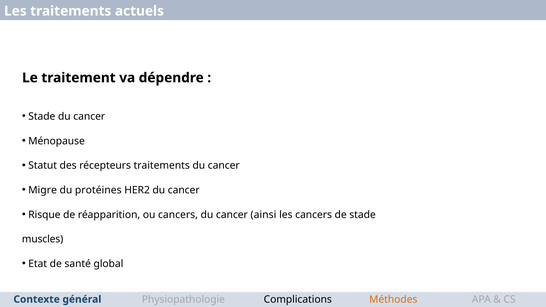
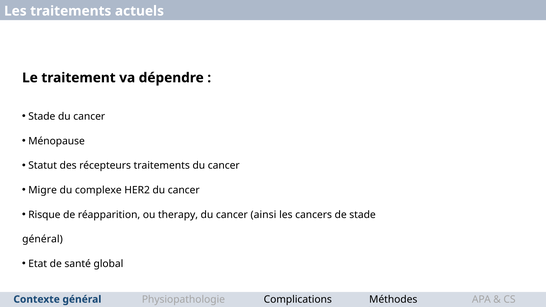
protéines: protéines -> complexe
ou cancers: cancers -> therapy
muscles at (43, 239): muscles -> général
Méthodes colour: orange -> black
